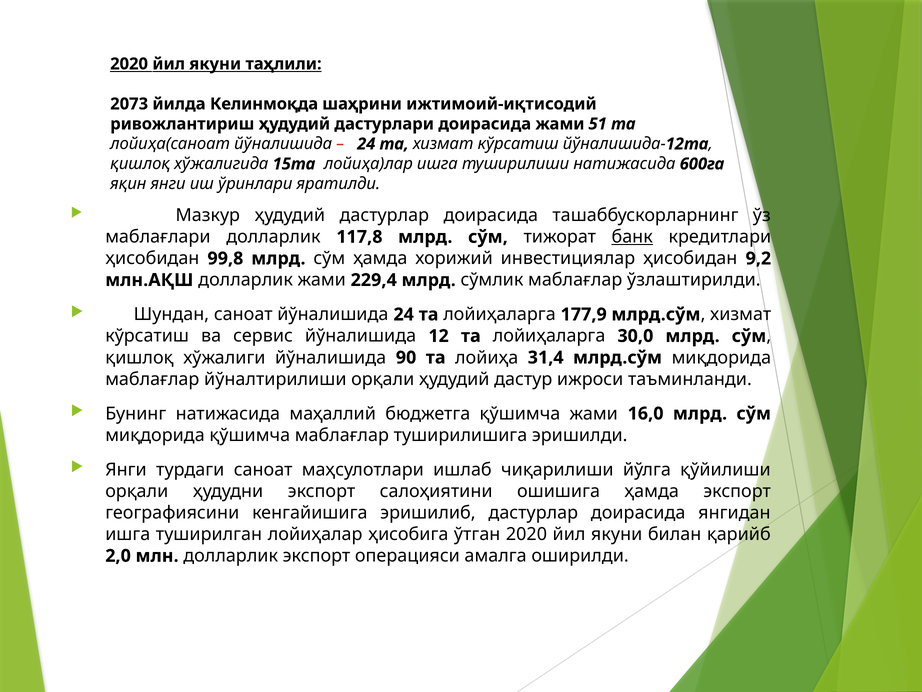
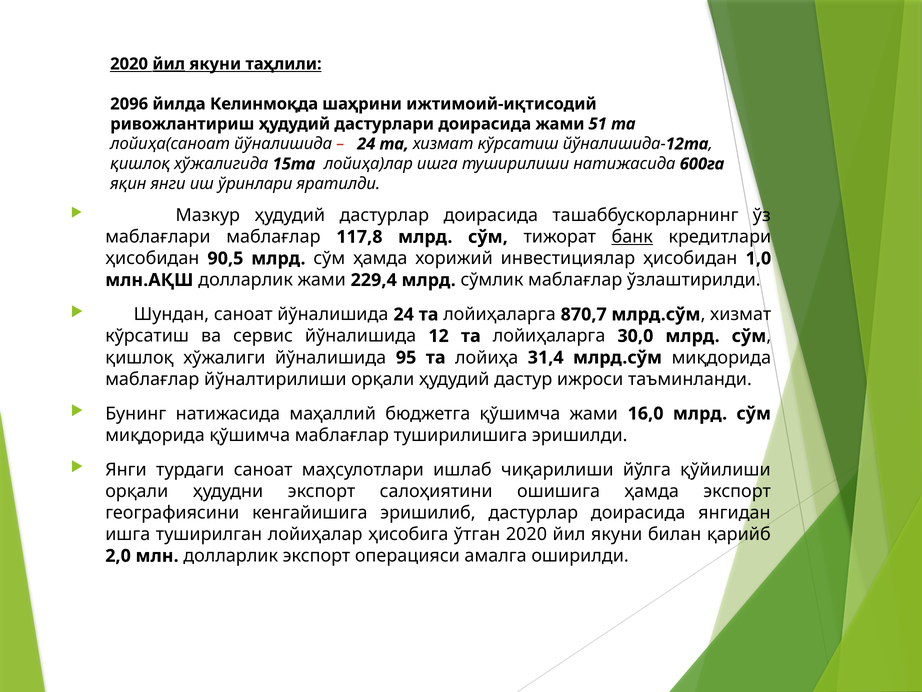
йил at (169, 64) underline: none -> present
2073: 2073 -> 2096
маблағлари долларлик: долларлик -> маблағлар
99,8: 99,8 -> 90,5
9,2: 9,2 -> 1,0
177,9: 177,9 -> 870,7
90: 90 -> 95
